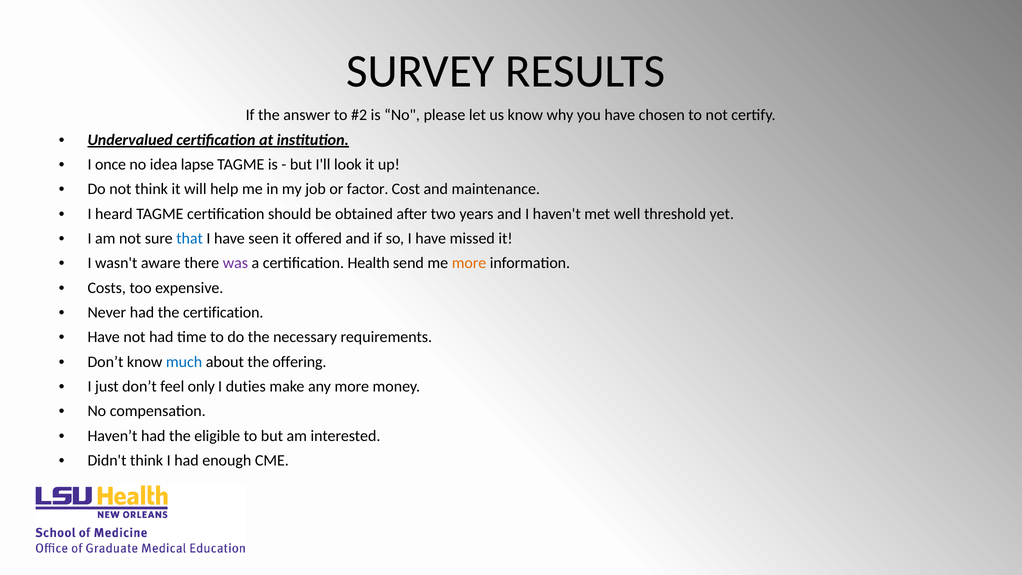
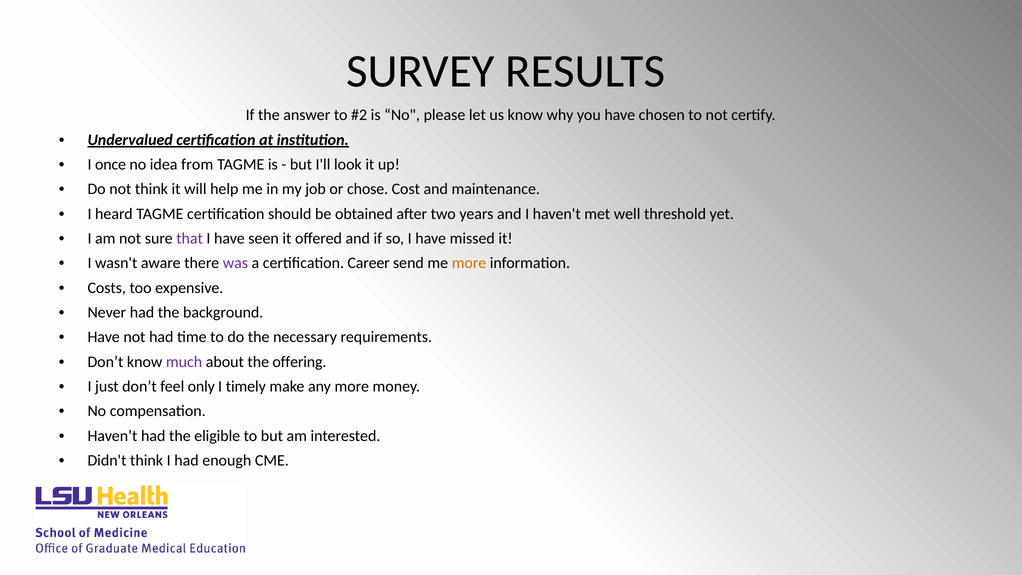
lapse: lapse -> from
factor: factor -> chose
that colour: blue -> purple
Health: Health -> Career
the certification: certification -> background
much colour: blue -> purple
duties: duties -> timely
